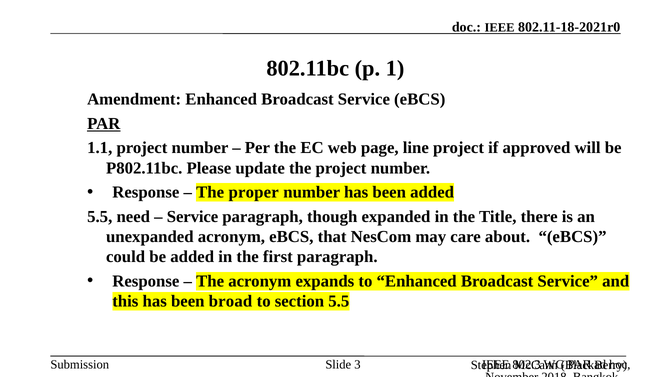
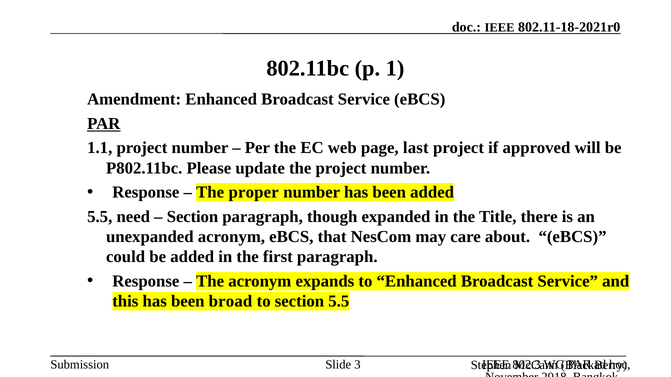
line: line -> last
Service at (193, 217): Service -> Section
